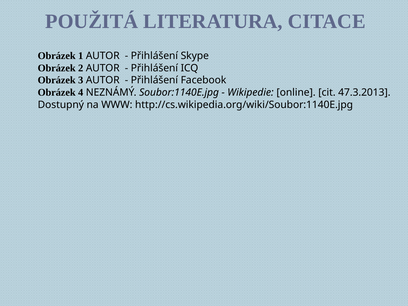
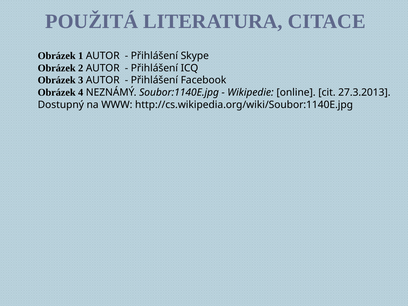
47.3.2013: 47.3.2013 -> 27.3.2013
